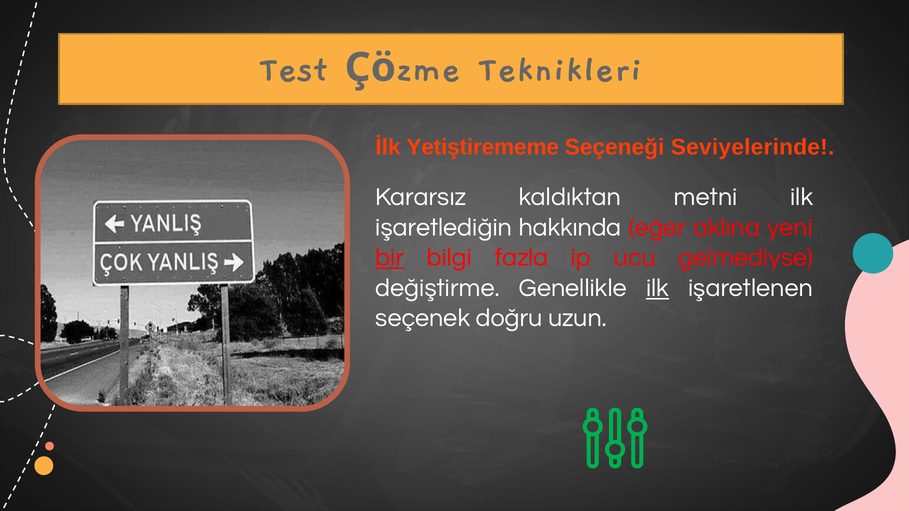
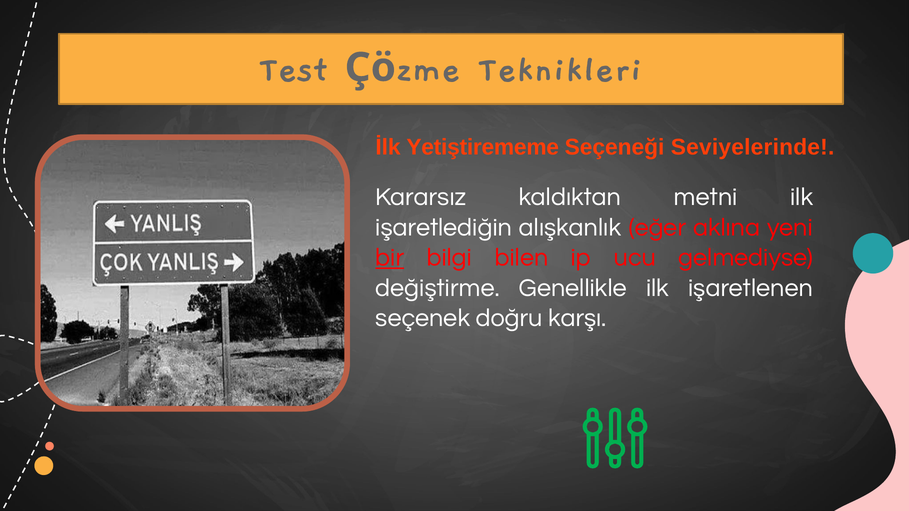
hakkında: hakkında -> alışkanlık
fazla: fazla -> bilen
ilk at (658, 288) underline: present -> none
uzun: uzun -> karşı
